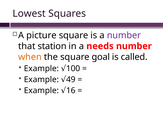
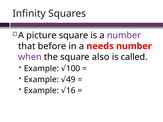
Lowest: Lowest -> Infinity
station: station -> before
when colour: orange -> purple
goal: goal -> also
